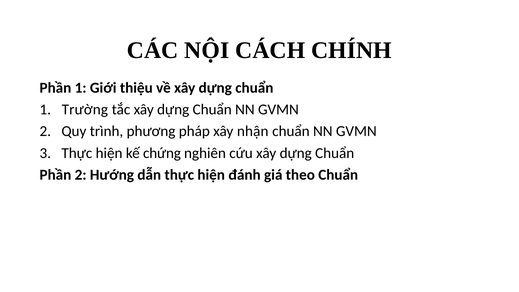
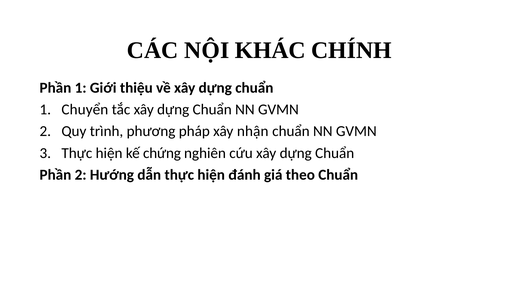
CÁCH: CÁCH -> KHÁC
Trường: Trường -> Chuyển
